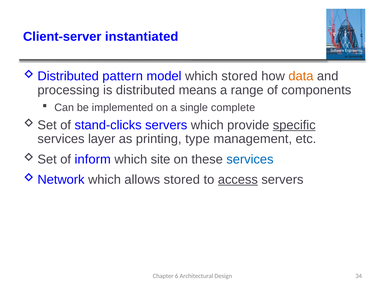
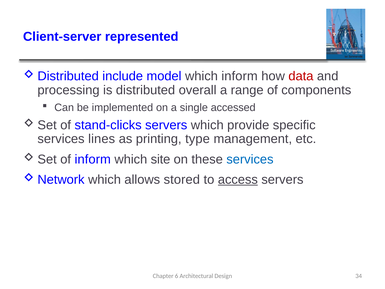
instantiated: instantiated -> represented
pattern: pattern -> include
which stored: stored -> inform
data colour: orange -> red
means: means -> overall
complete: complete -> accessed
specific underline: present -> none
layer: layer -> lines
